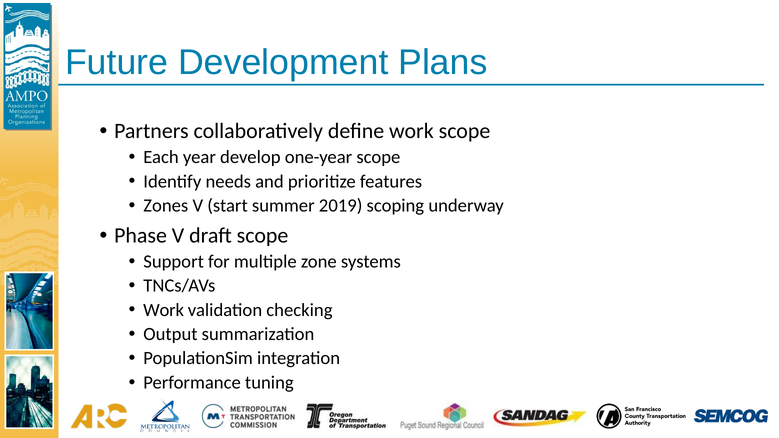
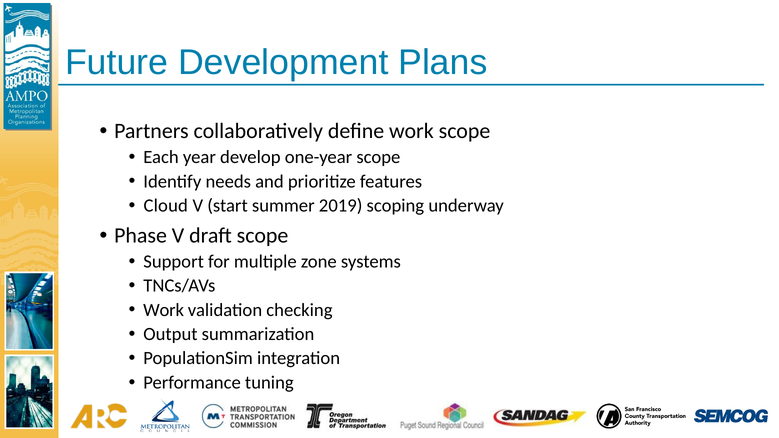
Zones: Zones -> Cloud
